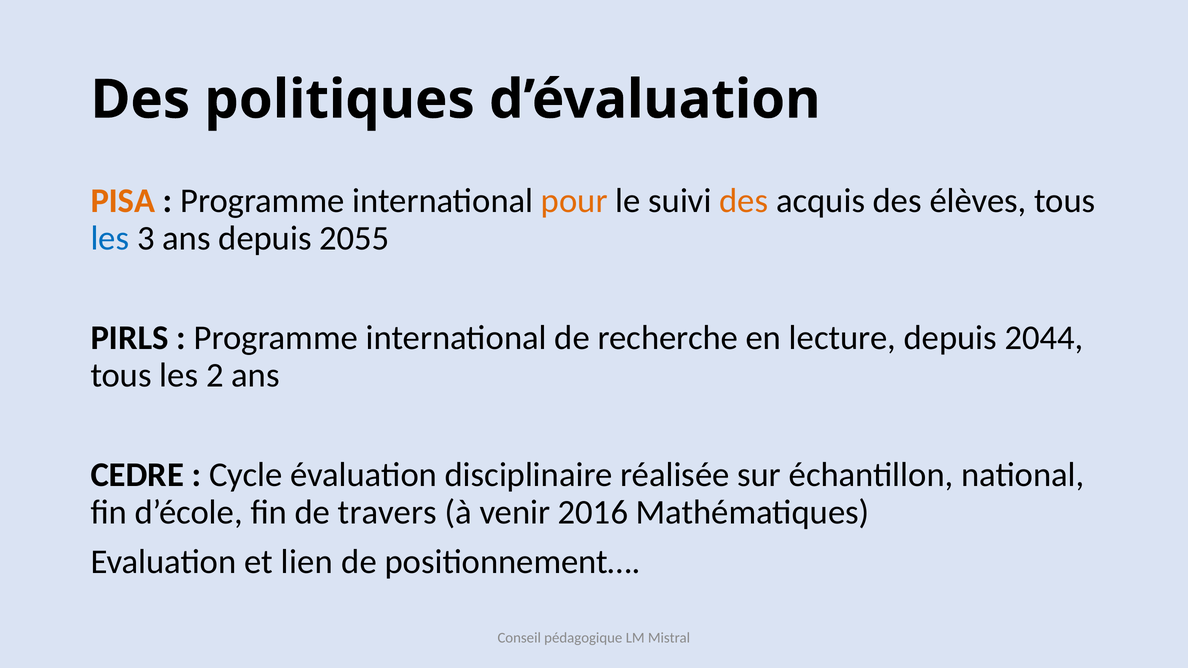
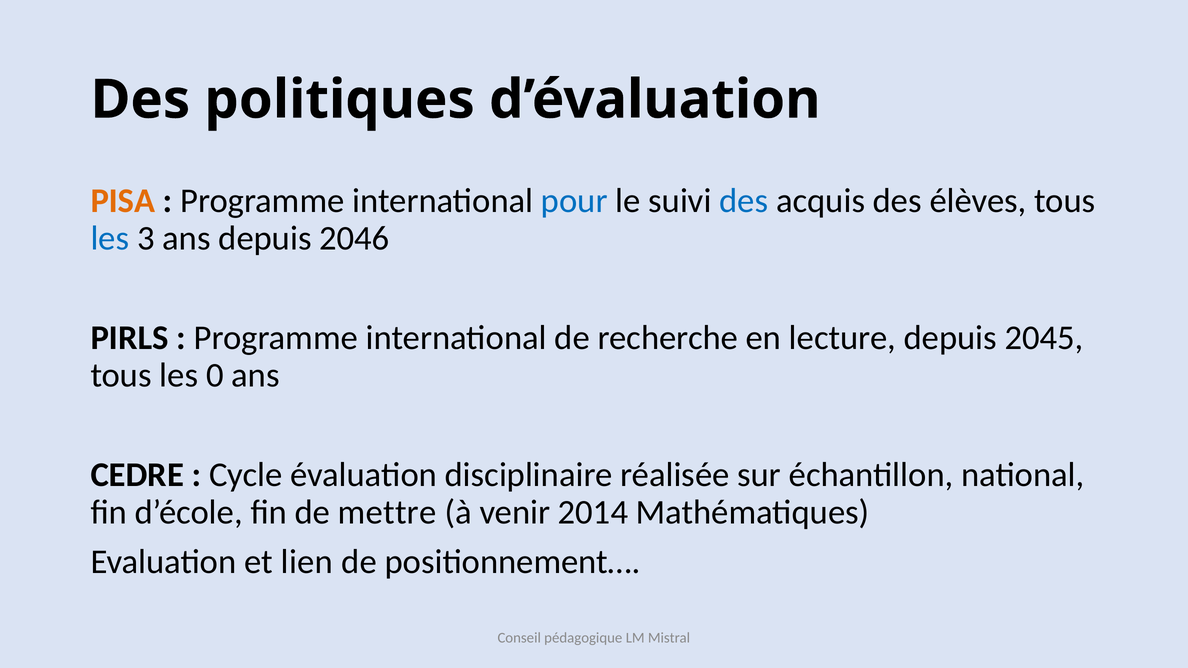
pour colour: orange -> blue
des at (744, 201) colour: orange -> blue
2055: 2055 -> 2046
2044: 2044 -> 2045
2: 2 -> 0
travers: travers -> mettre
2016: 2016 -> 2014
